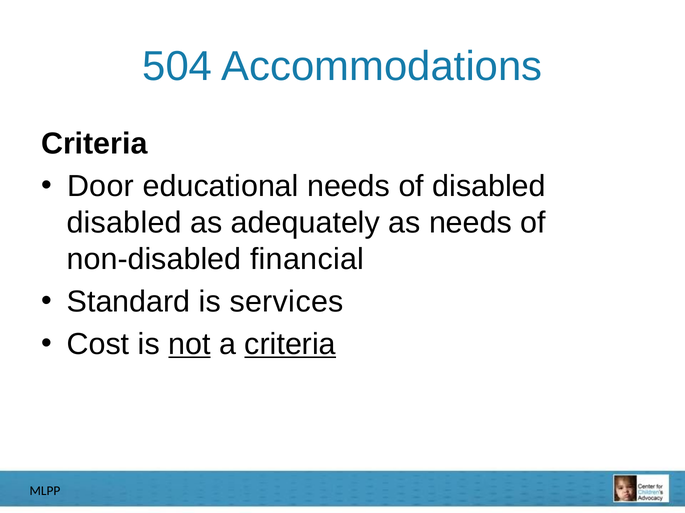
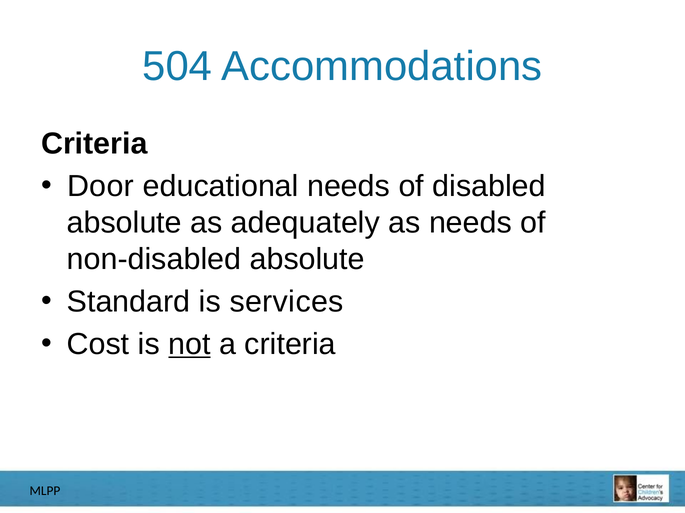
disabled at (124, 223): disabled -> absolute
non-disabled financial: financial -> absolute
criteria at (290, 345) underline: present -> none
